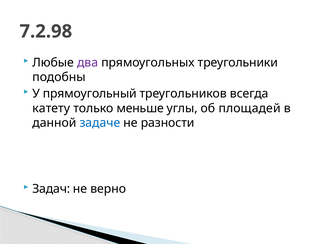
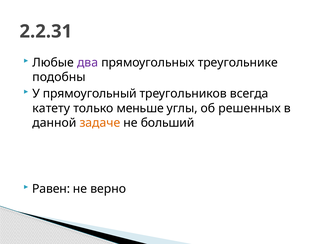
7.2.98: 7.2.98 -> 2.2.31
треугольники: треугольники -> треугольнике
площадей: площадей -> решенных
задаче colour: blue -> orange
разности: разности -> больший
Задач: Задач -> Равен
